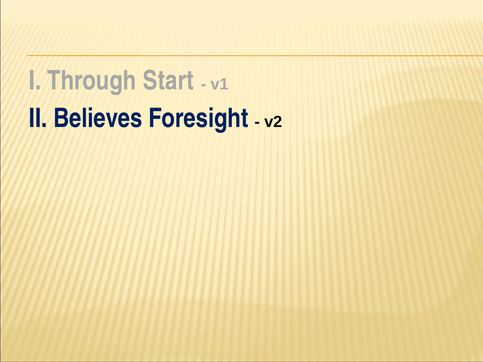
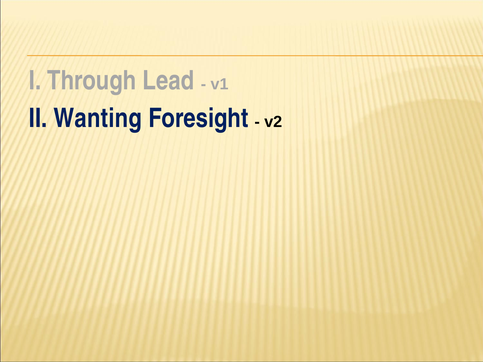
Start: Start -> Lead
Believes: Believes -> Wanting
